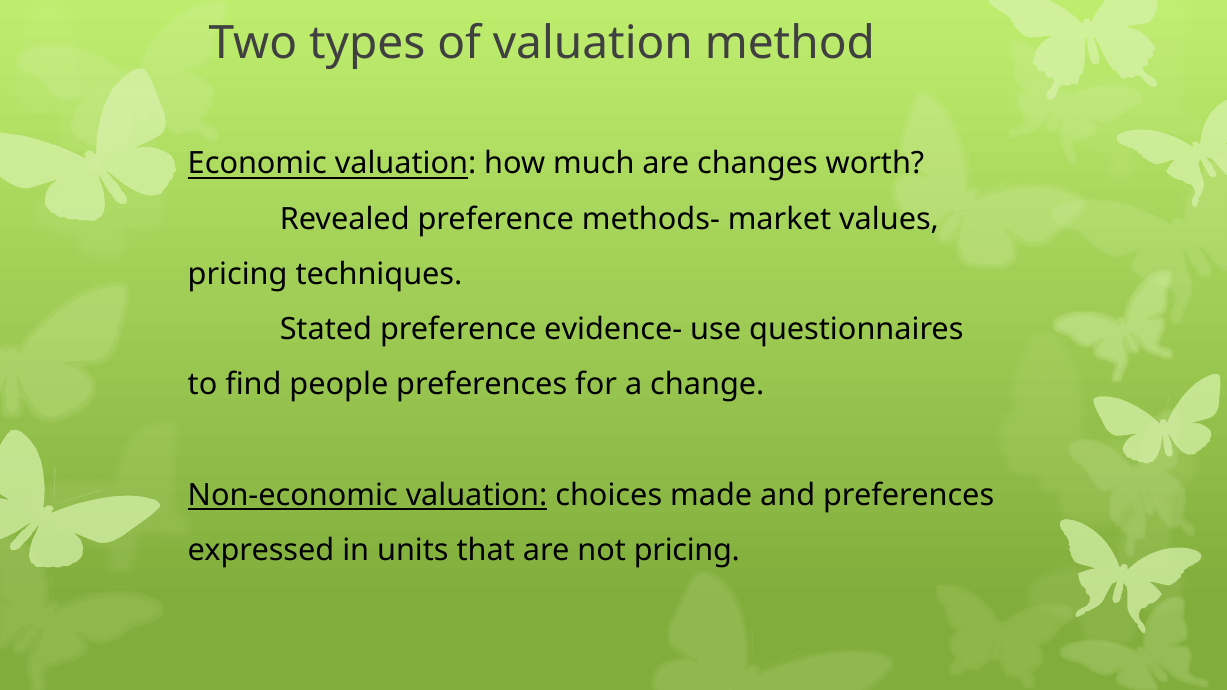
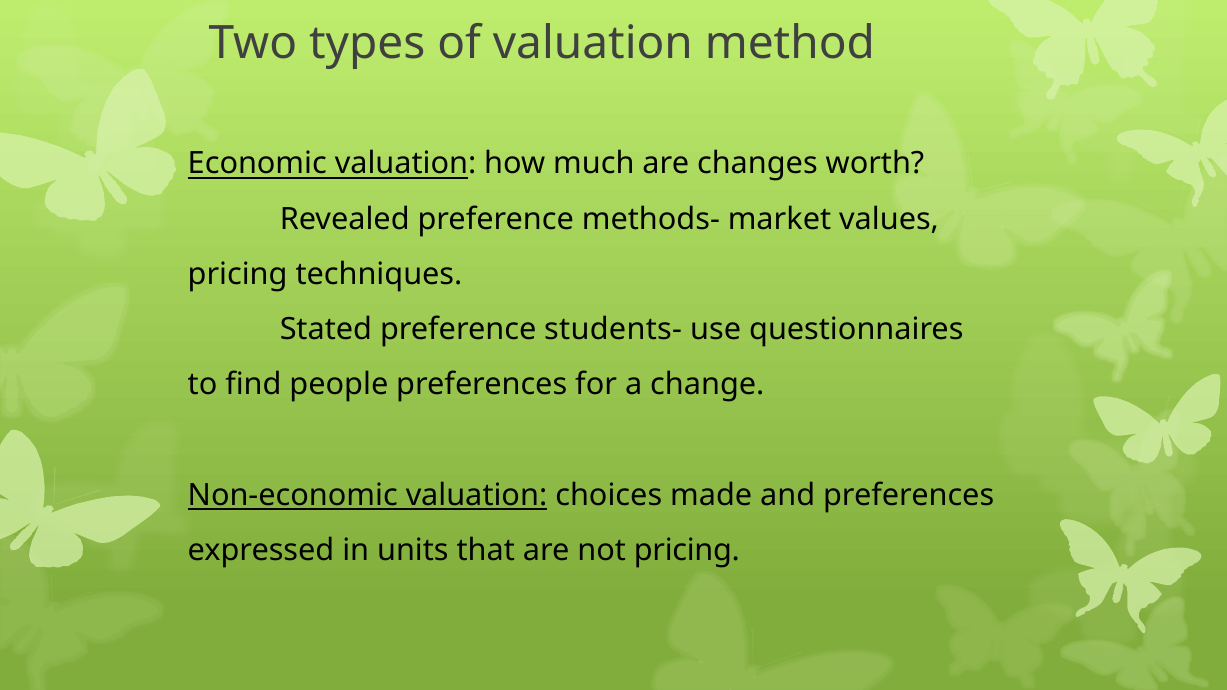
evidence-: evidence- -> students-
